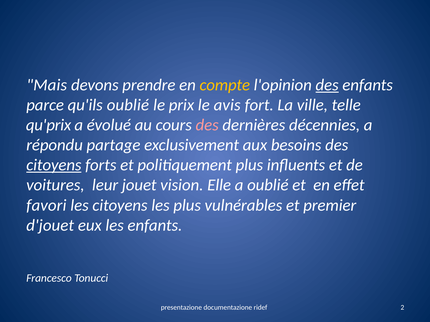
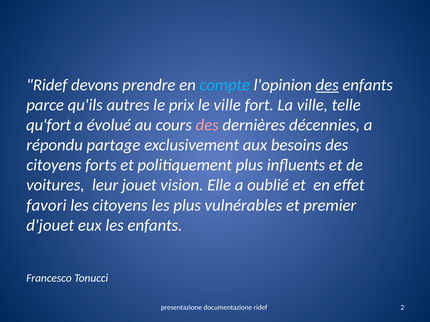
Mais at (47, 85): Mais -> Ridef
compte colour: yellow -> light blue
qu'ils oublié: oublié -> autres
le avis: avis -> ville
qu'prix: qu'prix -> qu'fort
citoyens at (54, 165) underline: present -> none
